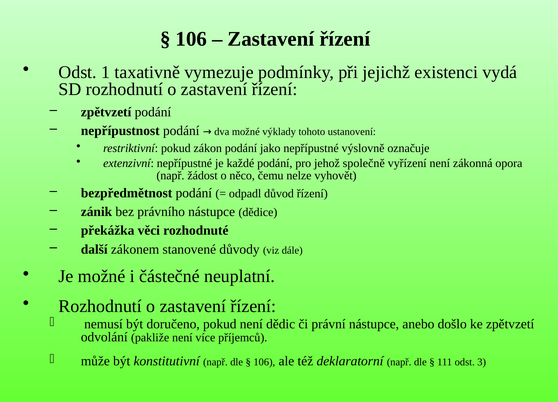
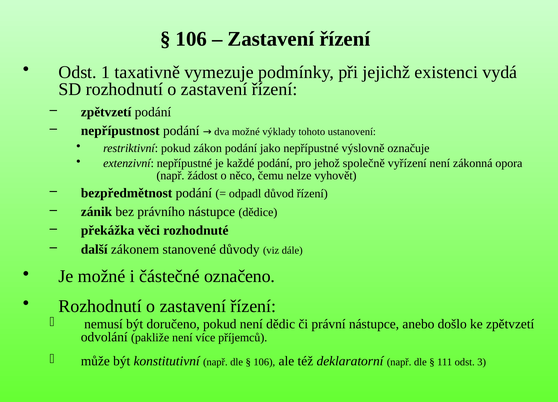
neuplatní: neuplatní -> označeno
